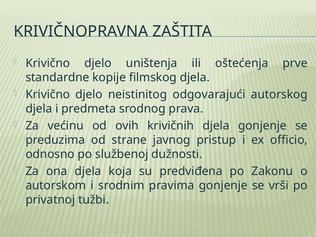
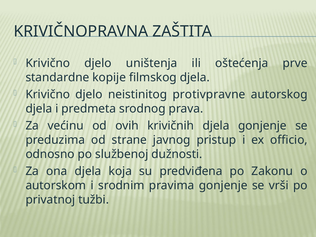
odgovarajući: odgovarajući -> protivpravne
